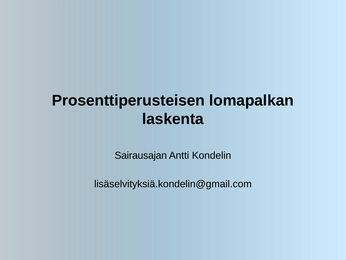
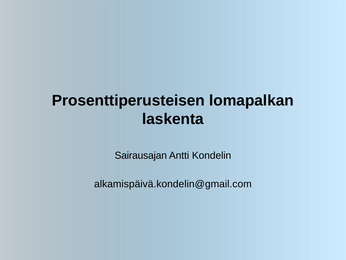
lisäselvityksiä.kondelin@gmail.com: lisäselvityksiä.kondelin@gmail.com -> alkamispäivä.kondelin@gmail.com
